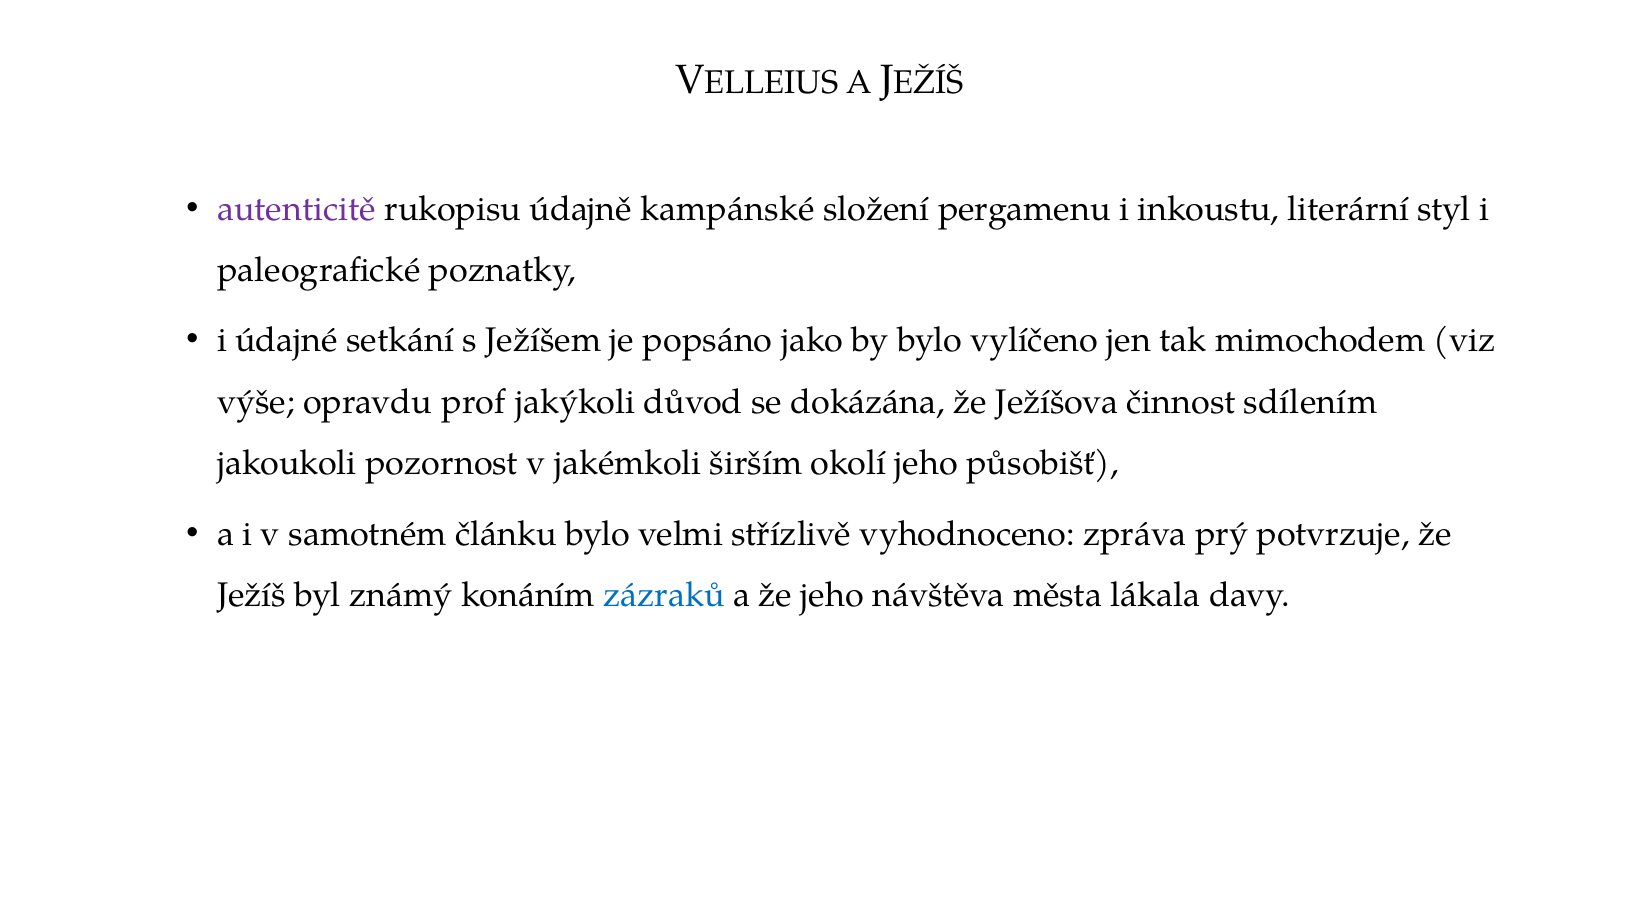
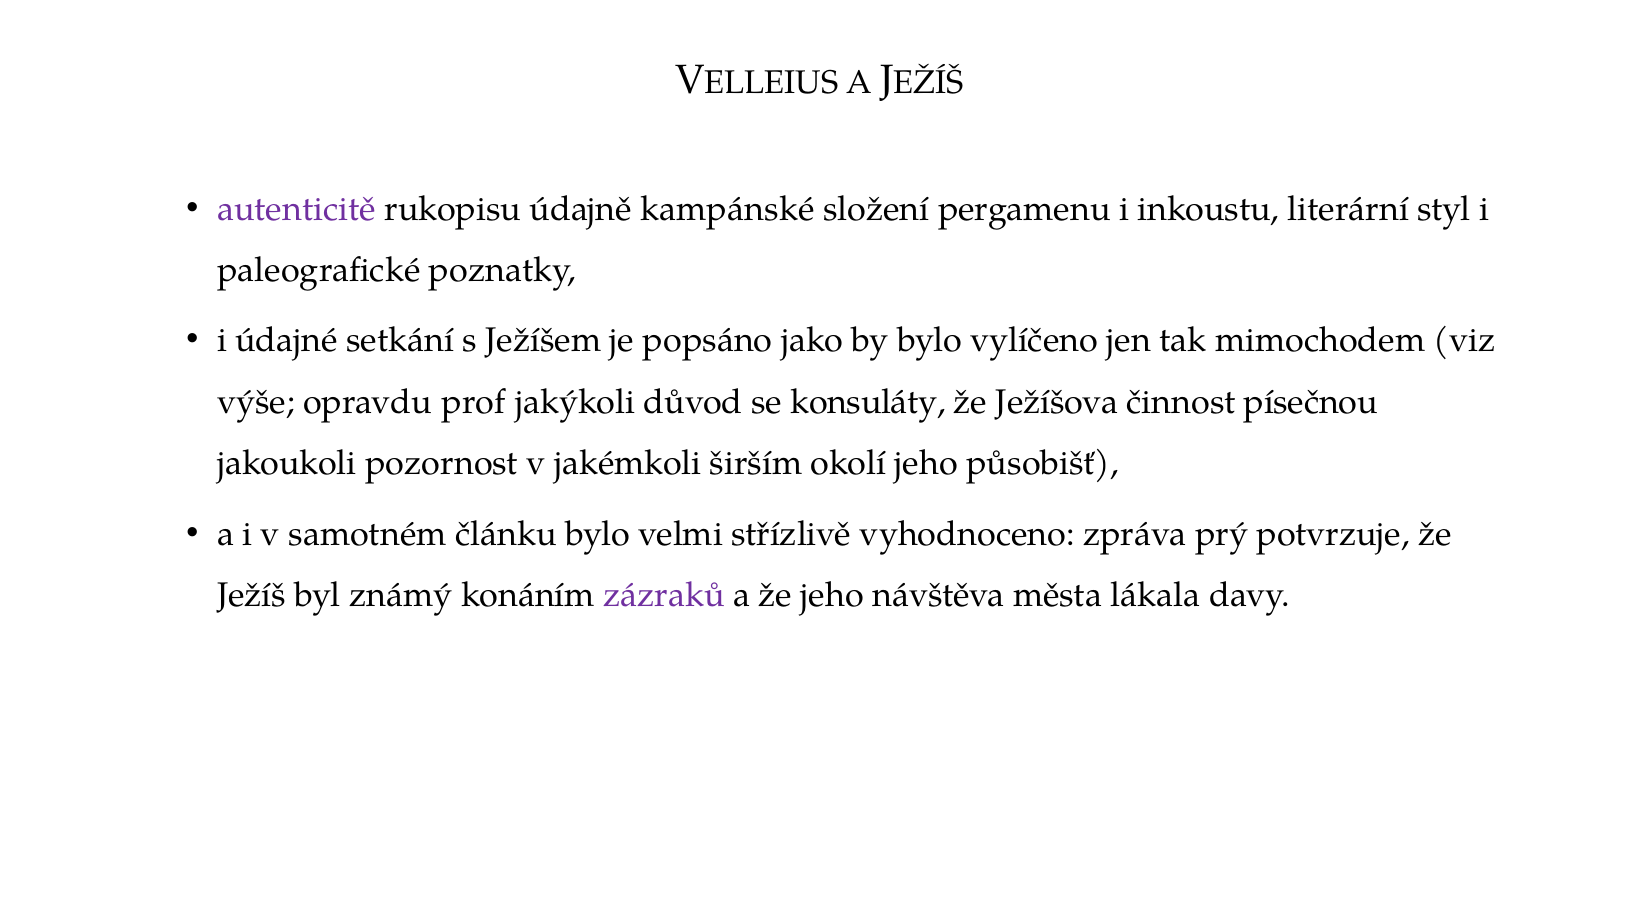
dokázána: dokázána -> konsuláty
sdílením: sdílením -> písečnou
zázraků colour: blue -> purple
